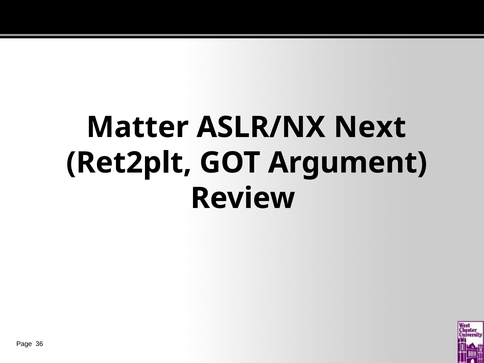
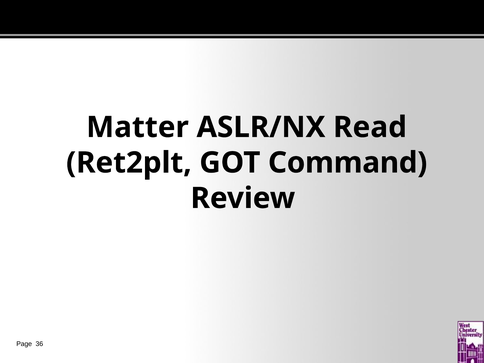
Next: Next -> Read
Argument: Argument -> Command
